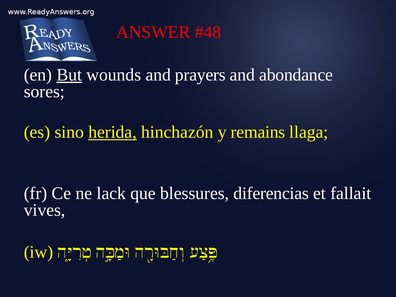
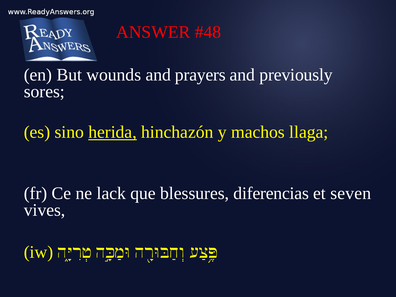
But underline: present -> none
abondance: abondance -> previously
remains: remains -> machos
fallait: fallait -> seven
